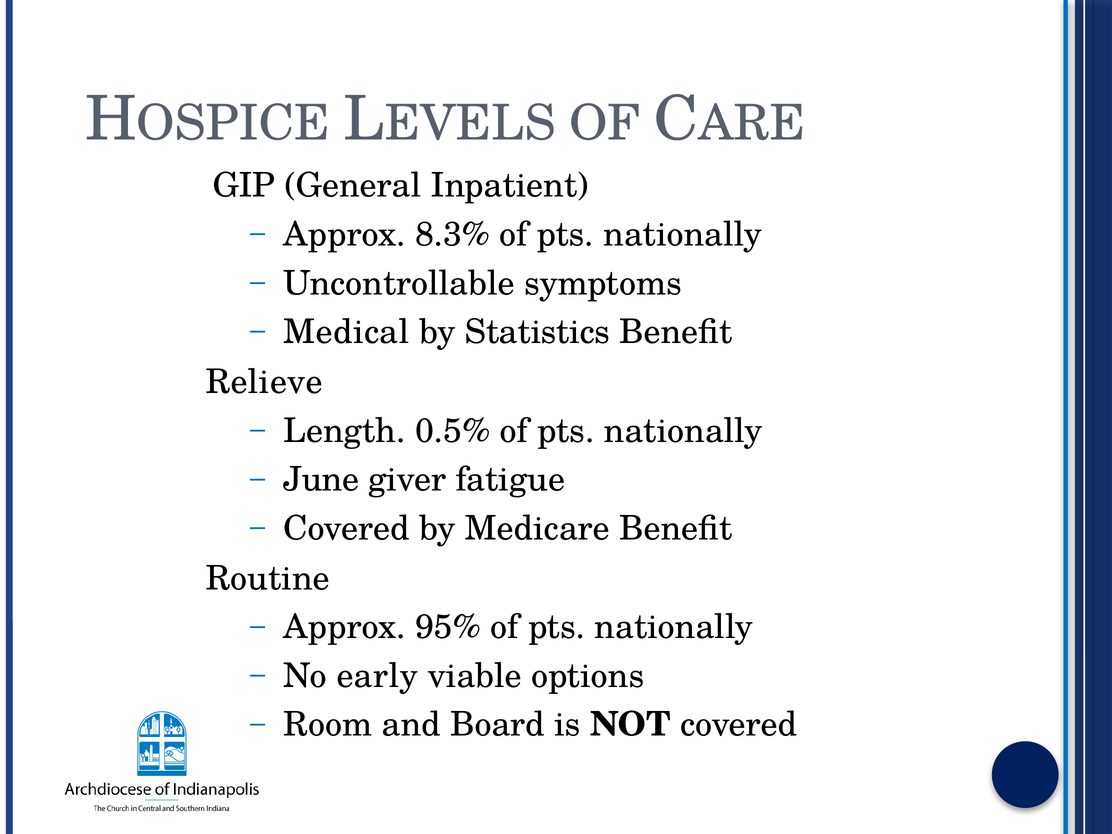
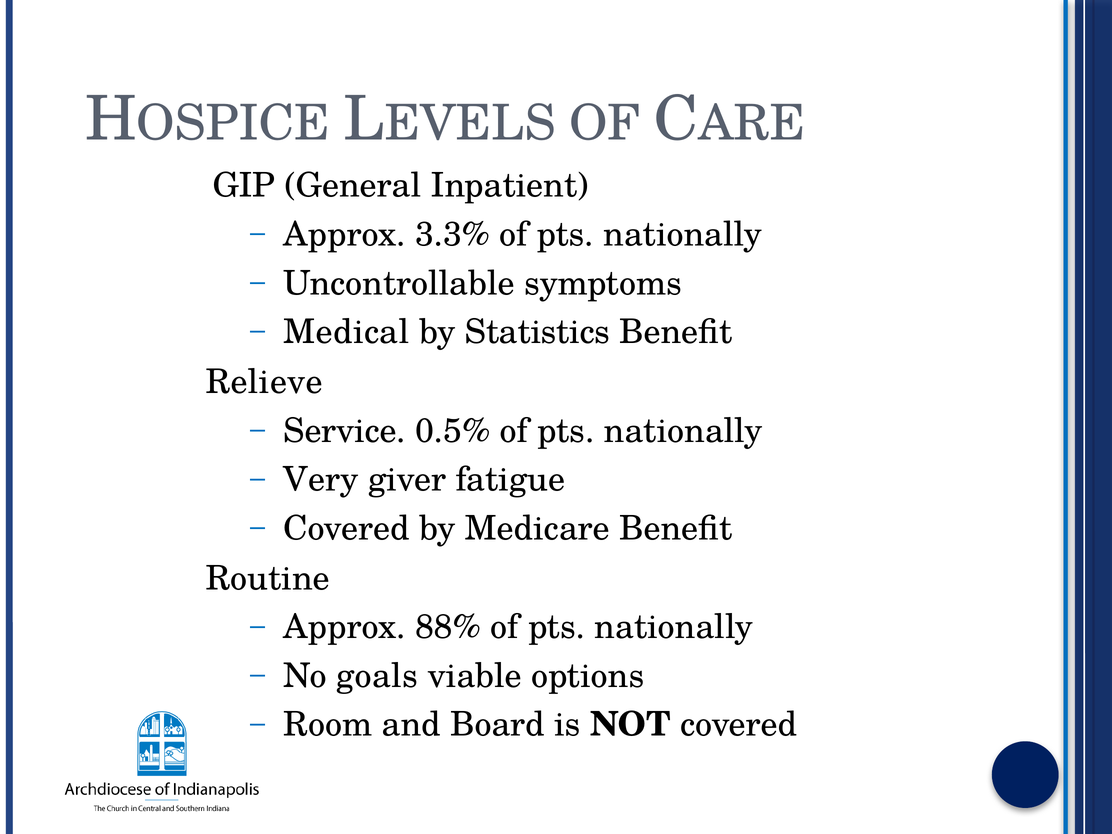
8.3%: 8.3% -> 3.3%
Length: Length -> Service
June: June -> Very
95%: 95% -> 88%
early: early -> goals
